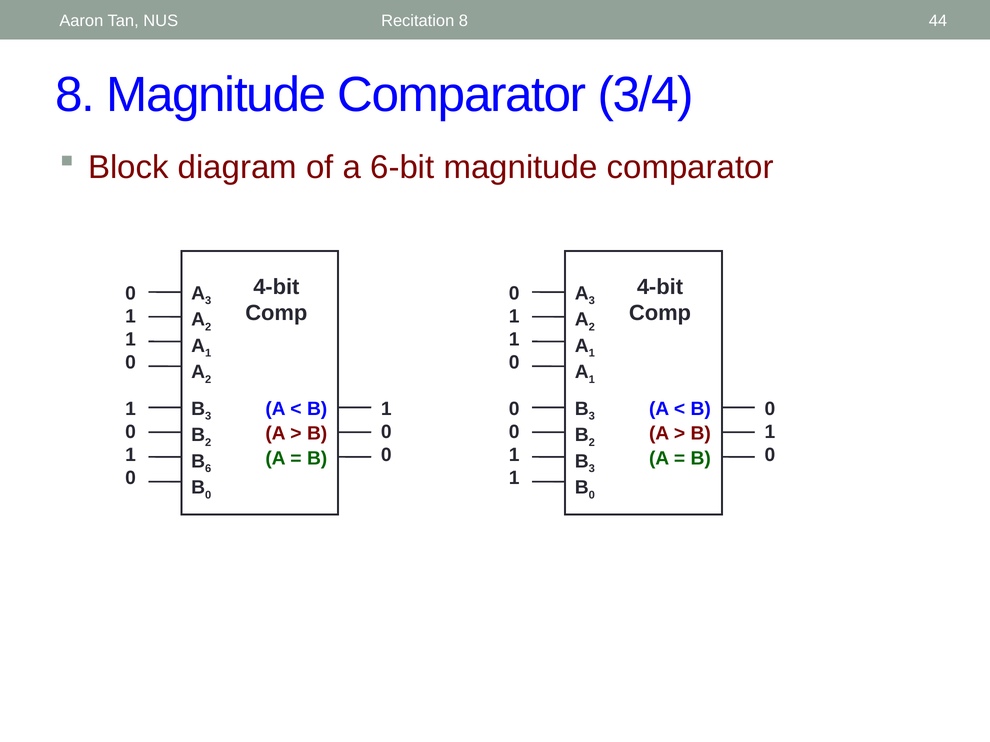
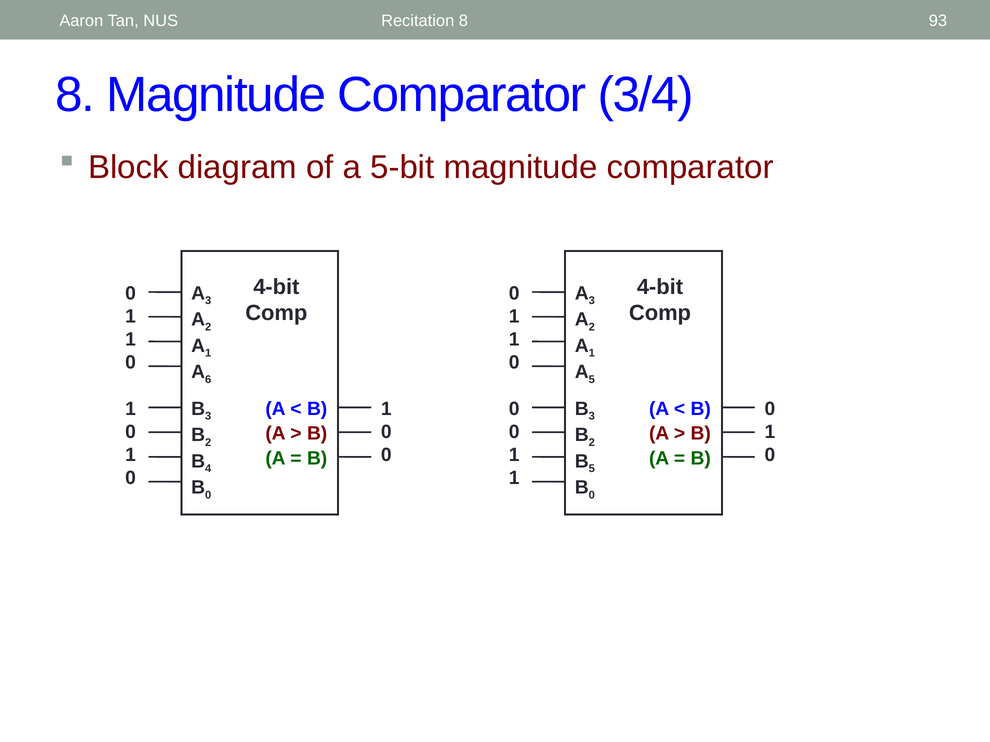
44: 44 -> 93
6-bit: 6-bit -> 5-bit
2 at (208, 380): 2 -> 6
1 at (592, 380): 1 -> 5
6: 6 -> 4
3 at (592, 469): 3 -> 5
